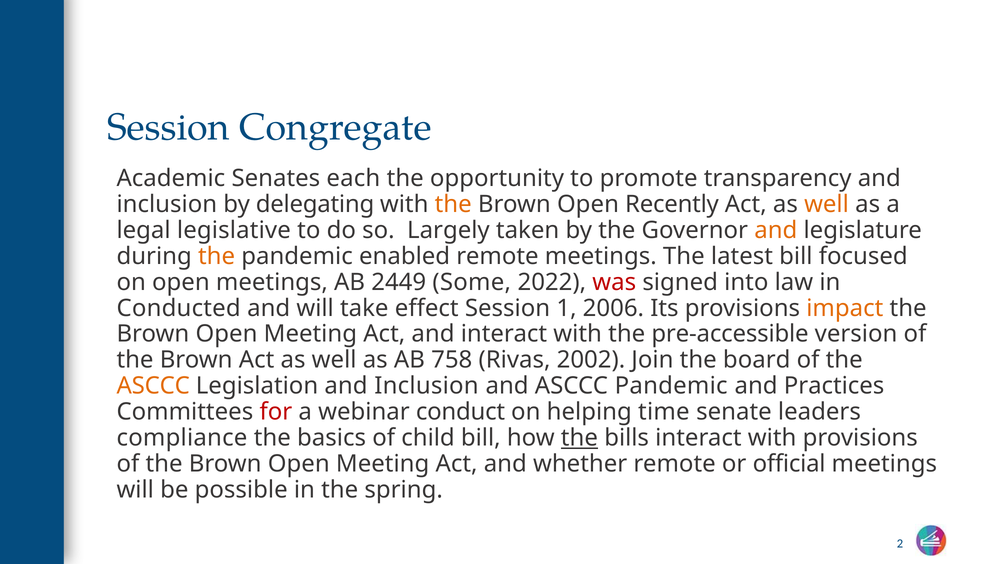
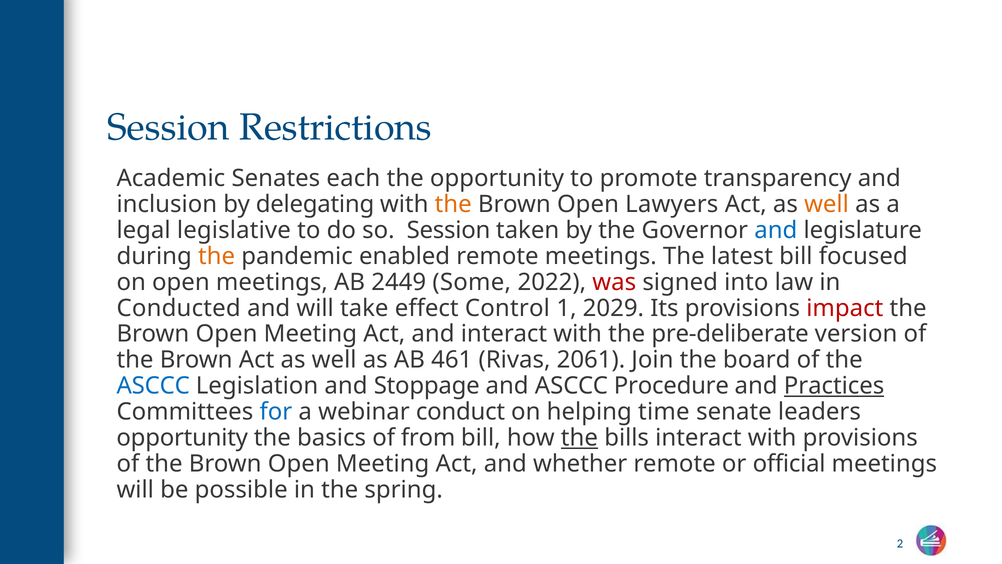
Congregate: Congregate -> Restrictions
Recently: Recently -> Lawyers
so Largely: Largely -> Session
and at (776, 230) colour: orange -> blue
effect Session: Session -> Control
2006: 2006 -> 2029
impact colour: orange -> red
pre-accessible: pre-accessible -> pre-deliberate
758: 758 -> 461
2002: 2002 -> 2061
ASCCC at (153, 386) colour: orange -> blue
Legislation and Inclusion: Inclusion -> Stoppage
ASCCC Pandemic: Pandemic -> Procedure
Practices underline: none -> present
for colour: red -> blue
compliance at (182, 437): compliance -> opportunity
child: child -> from
